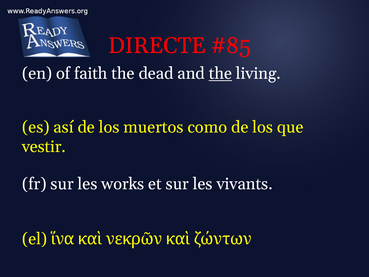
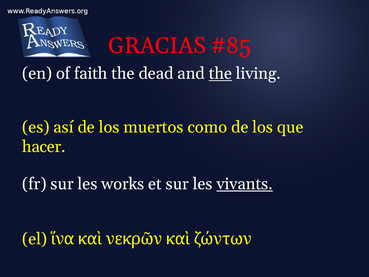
DIRECTE: DIRECTE -> GRACIAS
vestir: vestir -> hacer
vivants underline: none -> present
